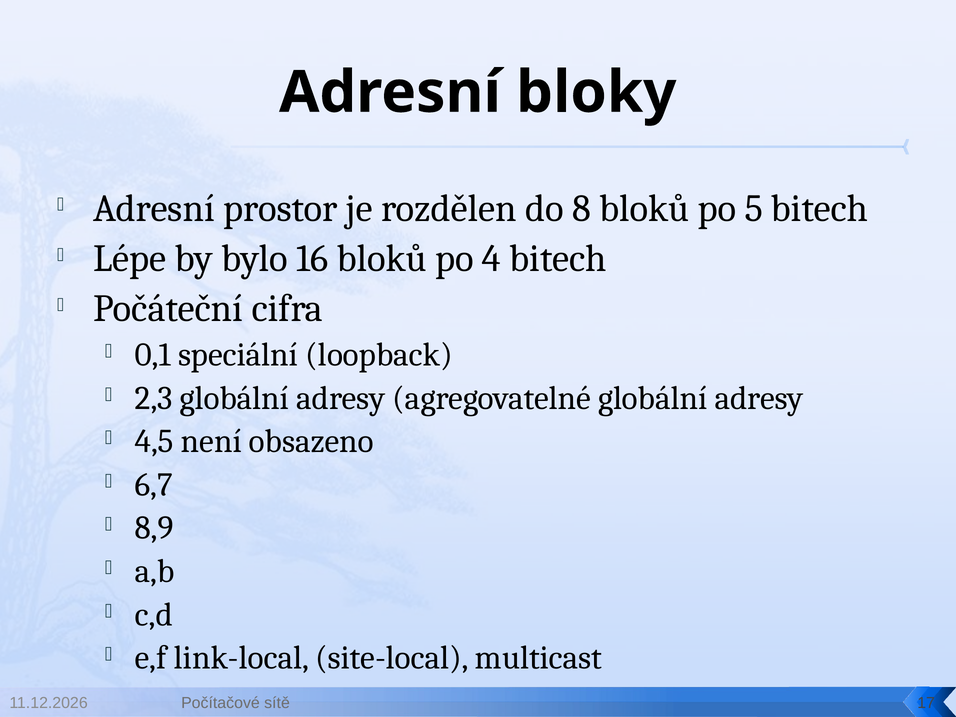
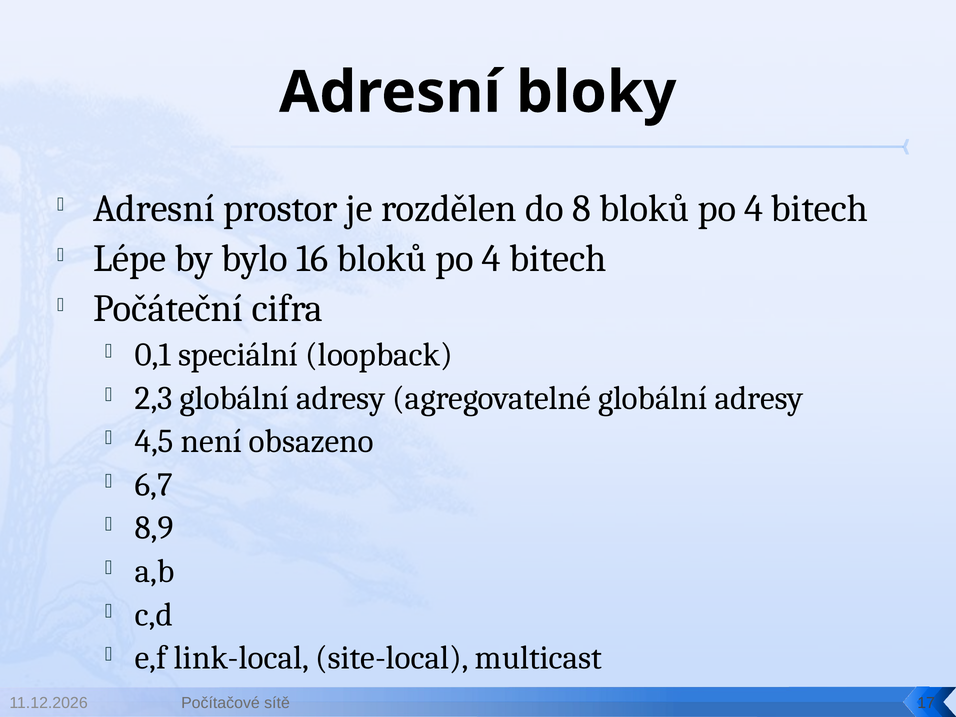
8 bloků po 5: 5 -> 4
